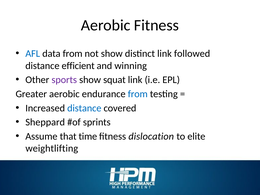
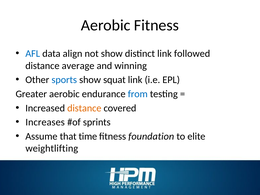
data from: from -> align
efficient: efficient -> average
sports colour: purple -> blue
distance at (84, 108) colour: blue -> orange
Sheppard: Sheppard -> Increases
dislocation: dislocation -> foundation
